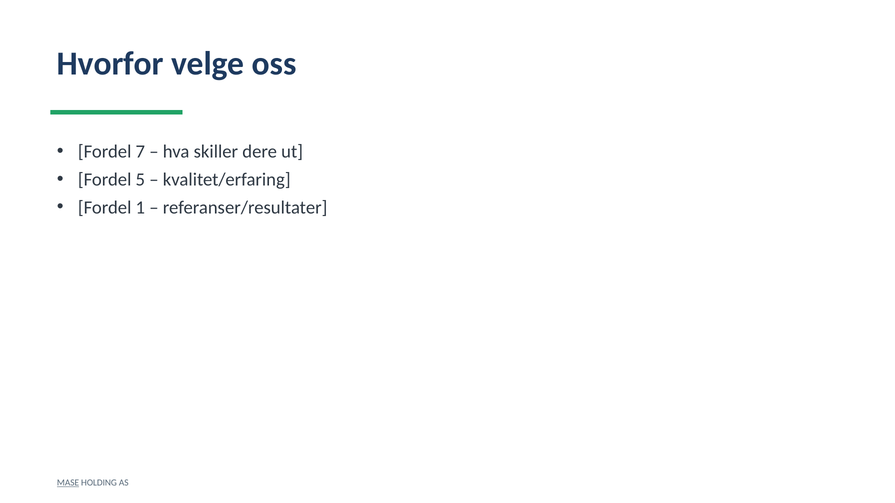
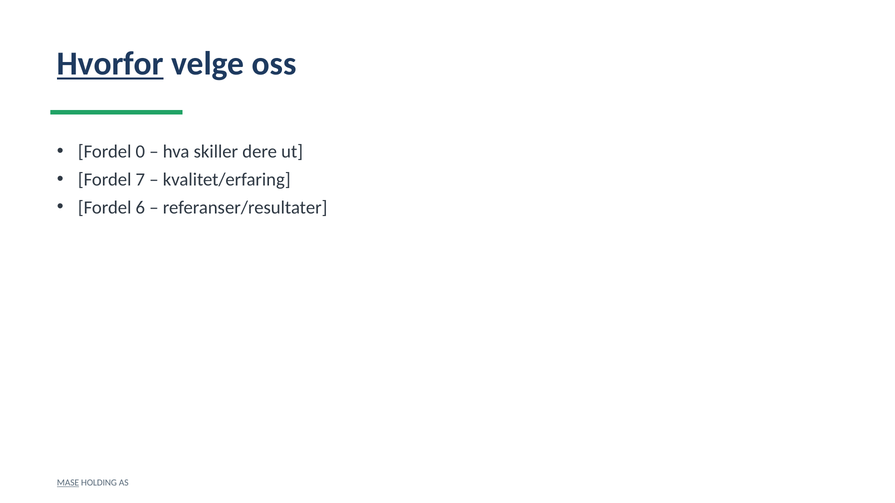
Hvorfor underline: none -> present
7: 7 -> 0
5: 5 -> 7
1: 1 -> 6
